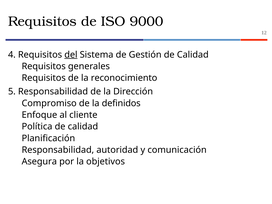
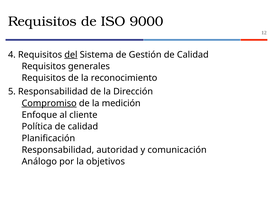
Compromiso underline: none -> present
definidos: definidos -> medición
Asegura: Asegura -> Análogo
